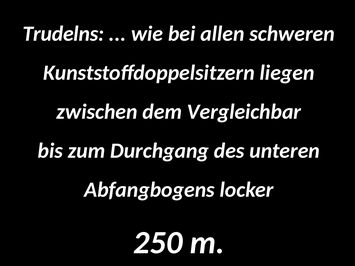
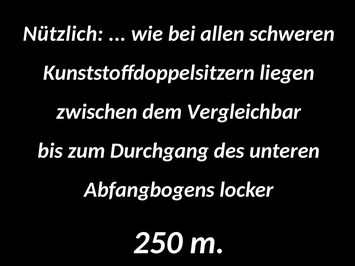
Trudelns: Trudelns -> Nützlich
